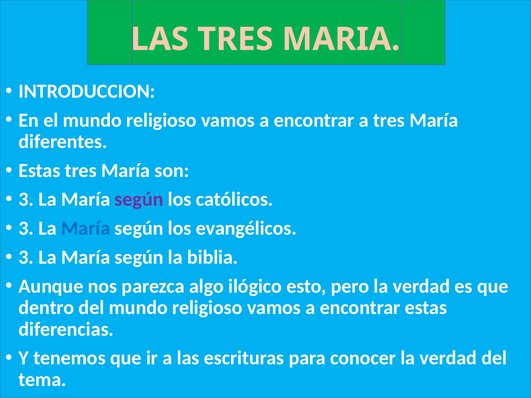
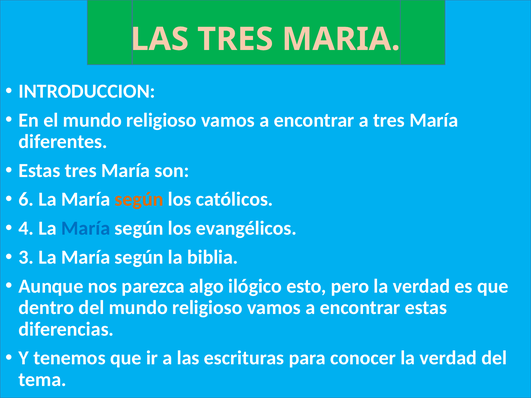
3 at (26, 200): 3 -> 6
según at (139, 200) colour: purple -> orange
3 at (26, 228): 3 -> 4
